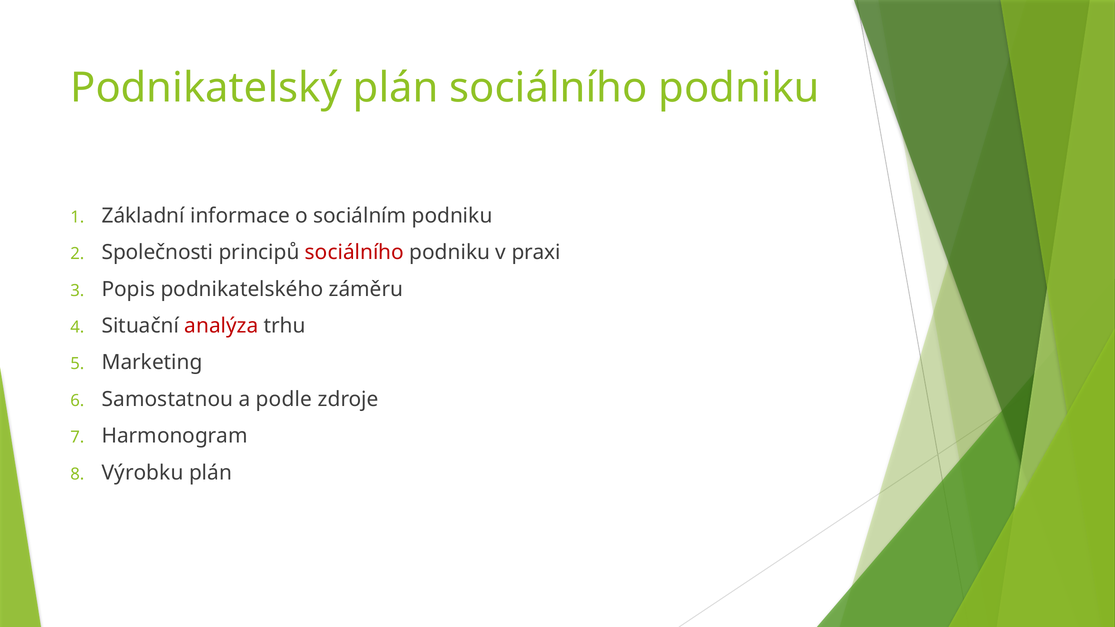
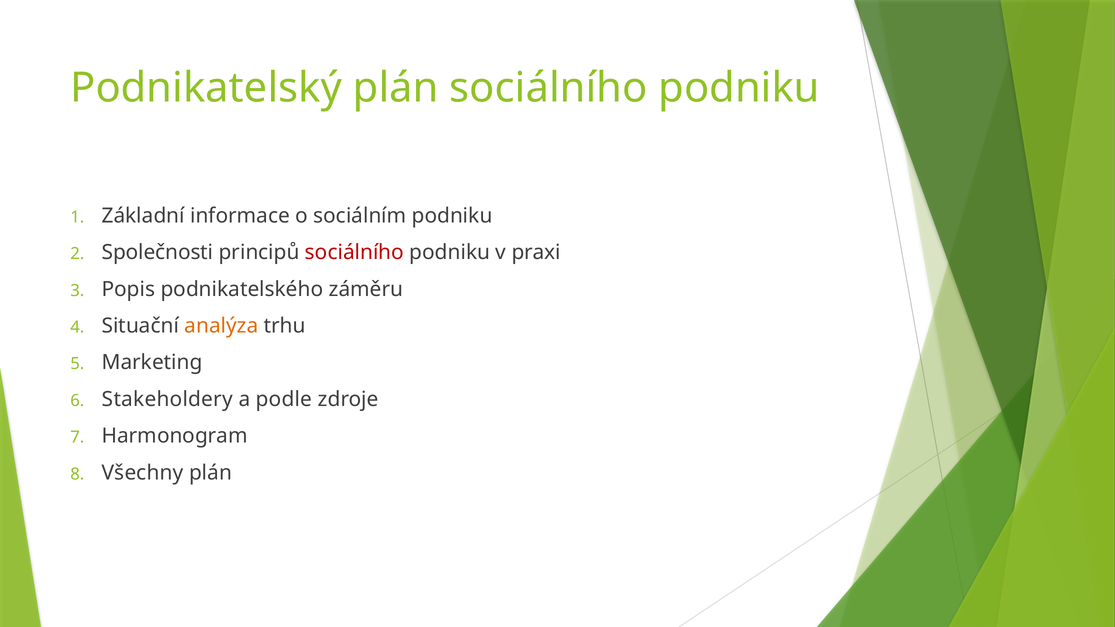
analýza colour: red -> orange
Samostatnou: Samostatnou -> Stakeholdery
Výrobku: Výrobku -> Všechny
